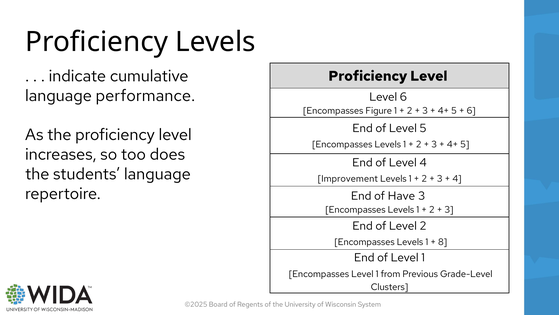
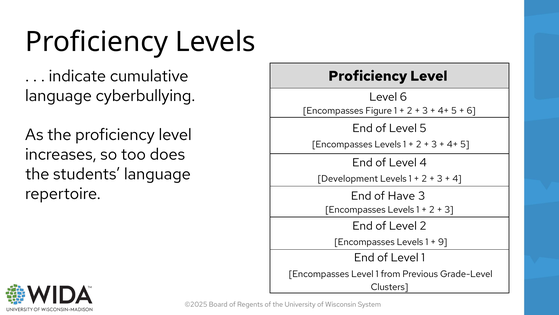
performance: performance -> cyberbullying
Improvement: Improvement -> Development
8: 8 -> 9
